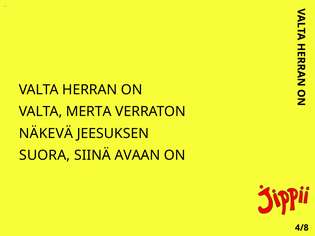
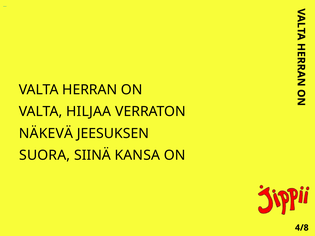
MERTA: MERTA -> HILJAA
AVAAN: AVAAN -> KANSA
